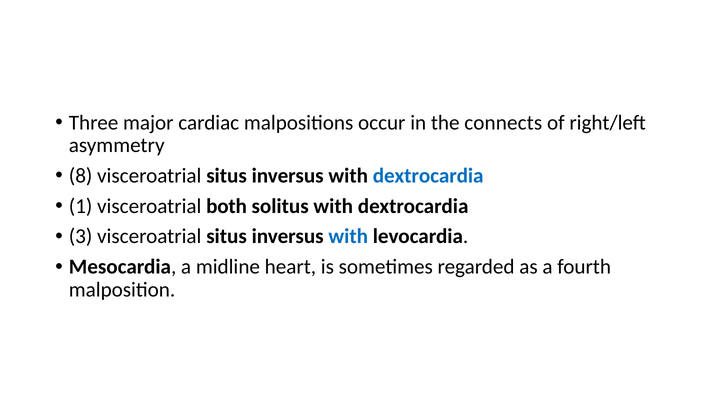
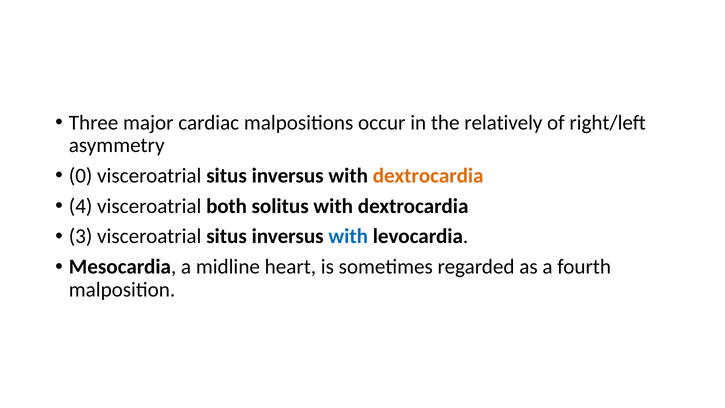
connects: connects -> relatively
8: 8 -> 0
dextrocardia at (428, 176) colour: blue -> orange
1: 1 -> 4
